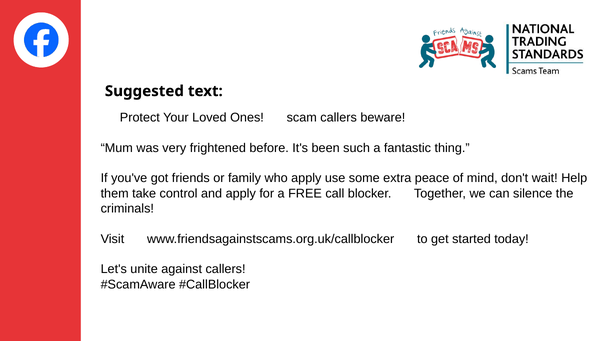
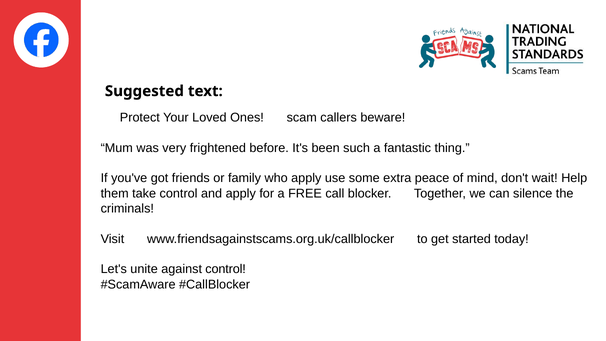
against callers: callers -> control
